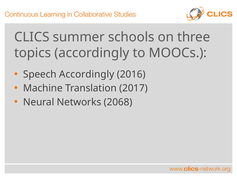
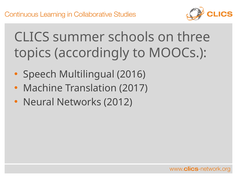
Speech Accordingly: Accordingly -> Multilingual
2068: 2068 -> 2012
